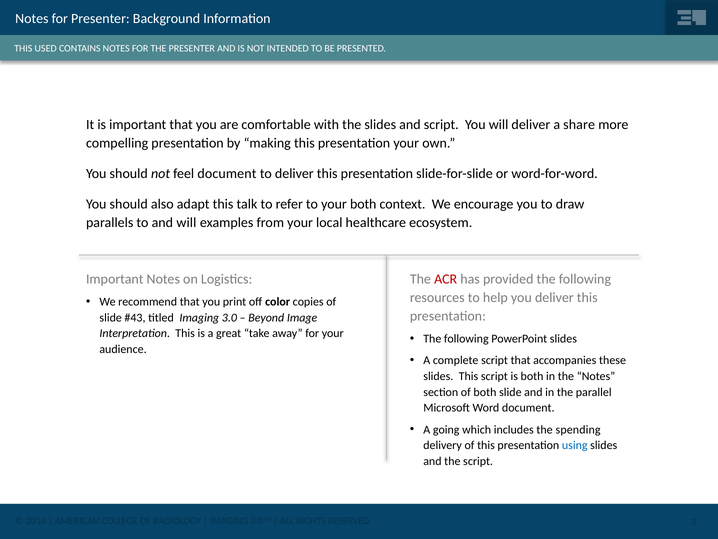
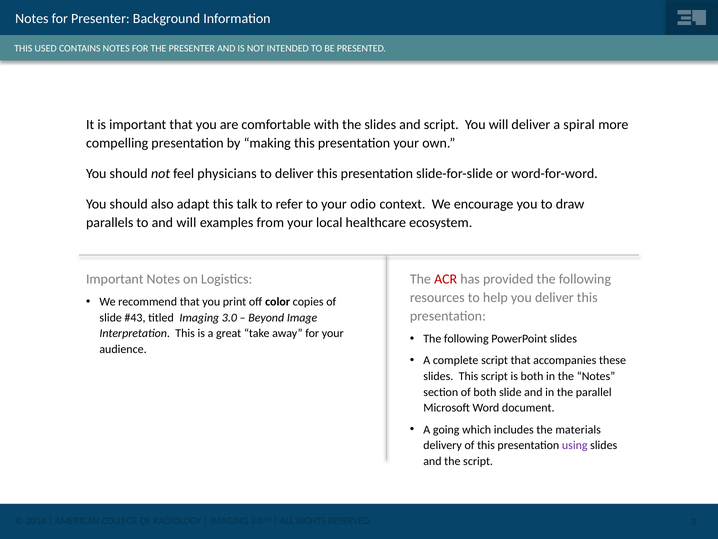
share: share -> spiral
feel document: document -> physicians
your both: both -> odio
spending: spending -> materials
using colour: blue -> purple
